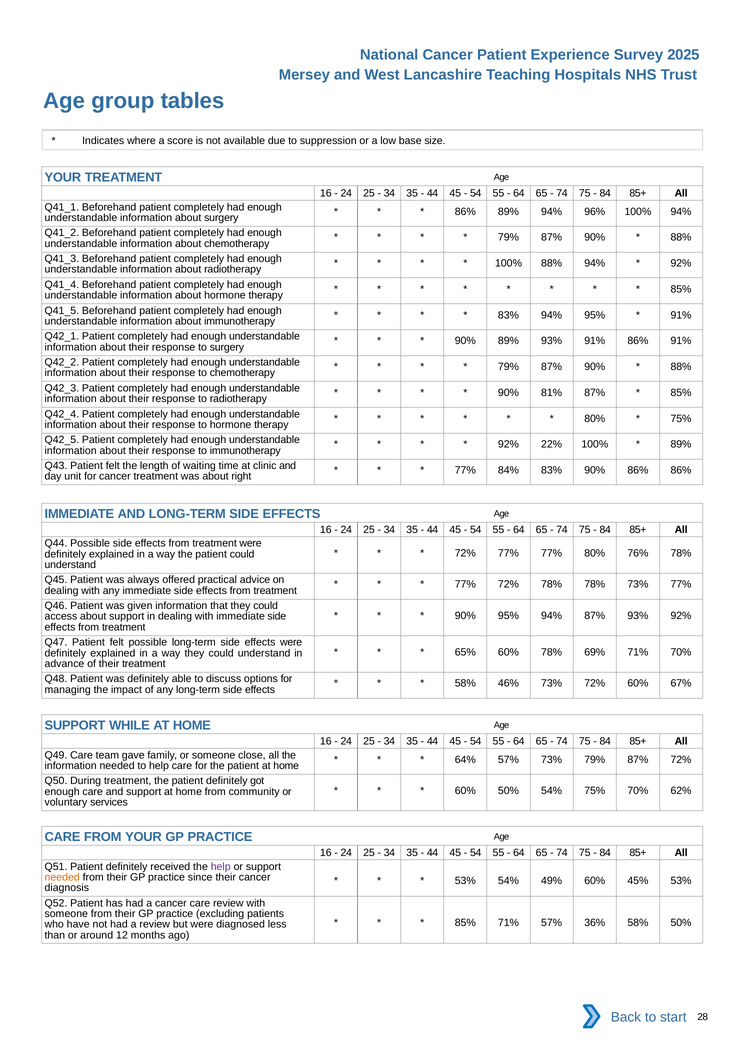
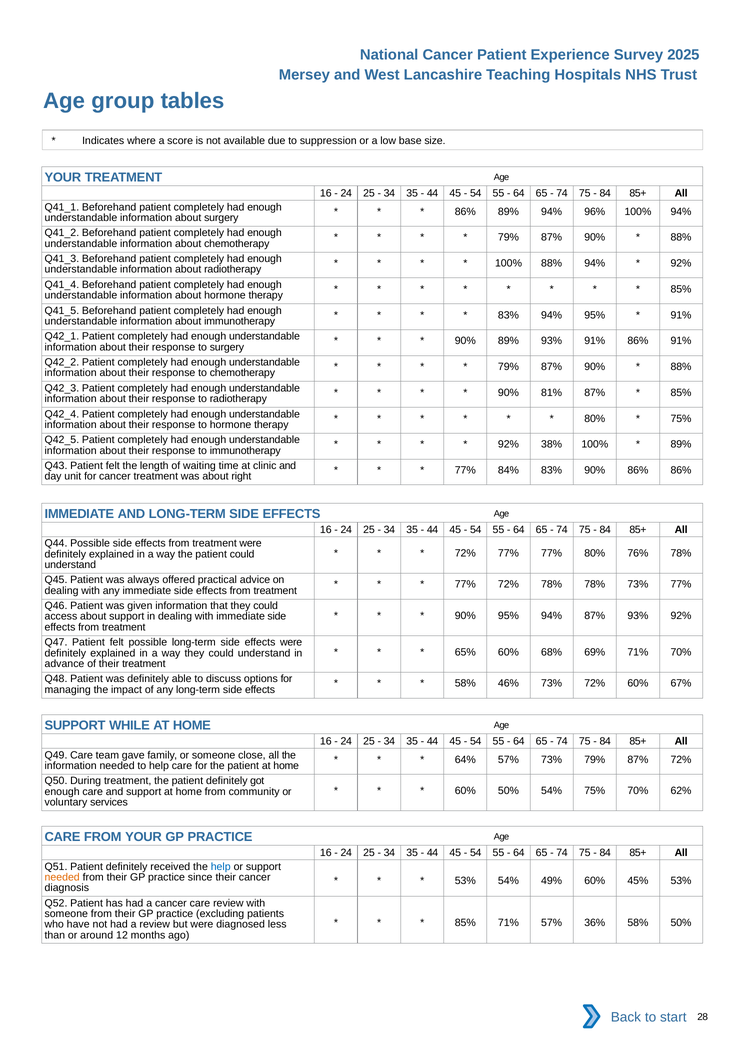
22%: 22% -> 38%
60% 78%: 78% -> 68%
help at (221, 867) colour: purple -> blue
